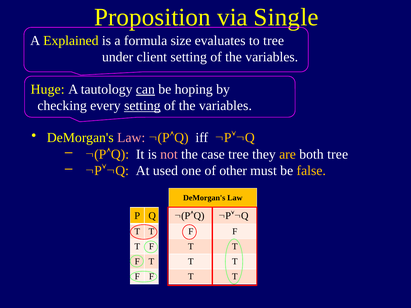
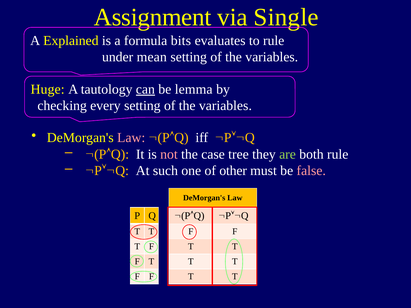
Proposition: Proposition -> Assignment
size: size -> bits
to tree: tree -> rule
client: client -> mean
hoping: hoping -> lemma
setting at (142, 106) underline: present -> none
are colour: yellow -> light green
both tree: tree -> rule
used: used -> such
false colour: yellow -> pink
